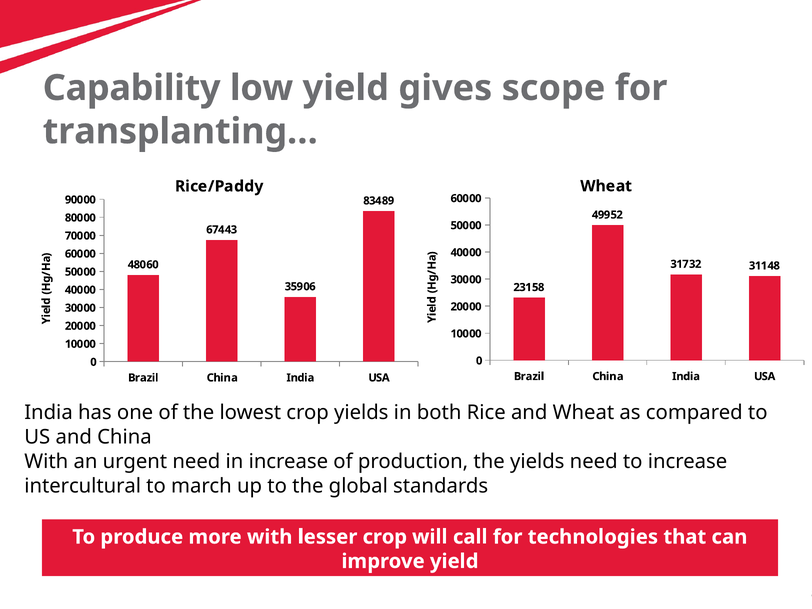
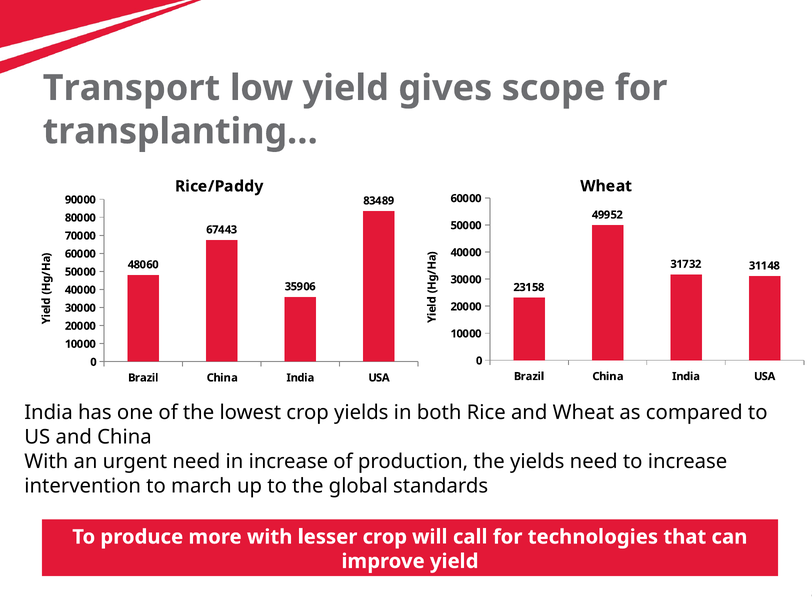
Capability: Capability -> Transport
intercultural: intercultural -> intervention
